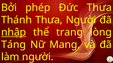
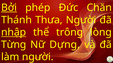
Bởi underline: none -> present
Đức Thưa: Thưa -> Chăn
trang: trang -> trông
Táng: Táng -> Từng
Mang: Mang -> Dựng
